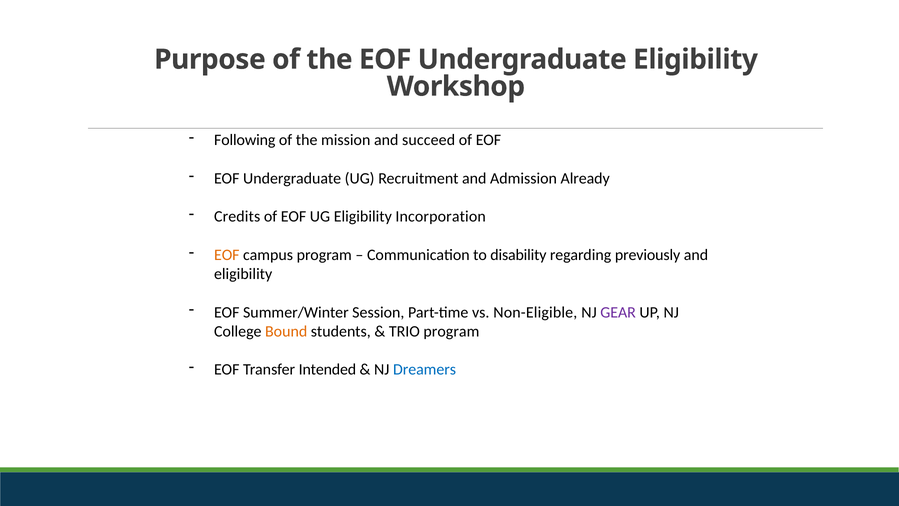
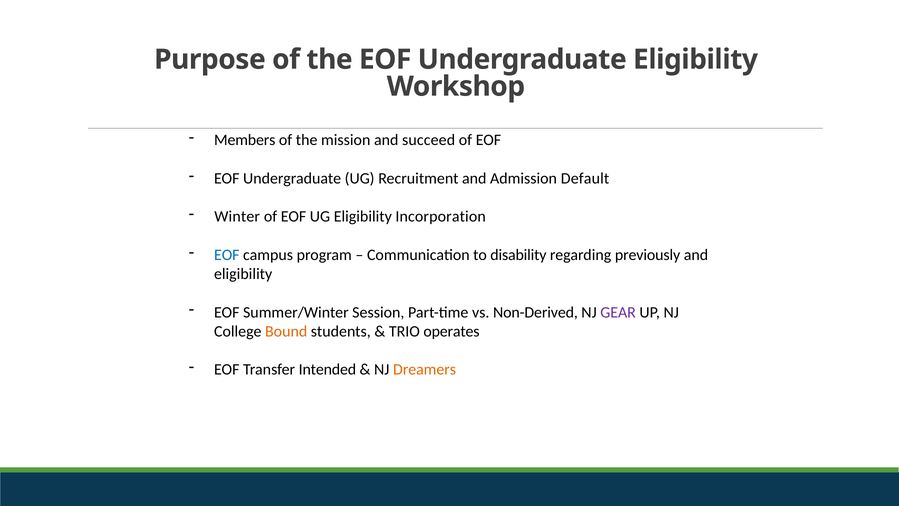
Following: Following -> Members
Already: Already -> Default
Credits: Credits -> Winter
EOF at (227, 255) colour: orange -> blue
Non-Eligible: Non-Eligible -> Non-Derived
TRIO program: program -> operates
Dreamers colour: blue -> orange
